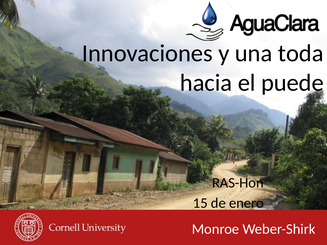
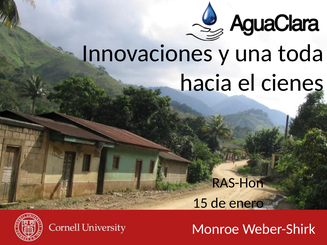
puede: puede -> cienes
